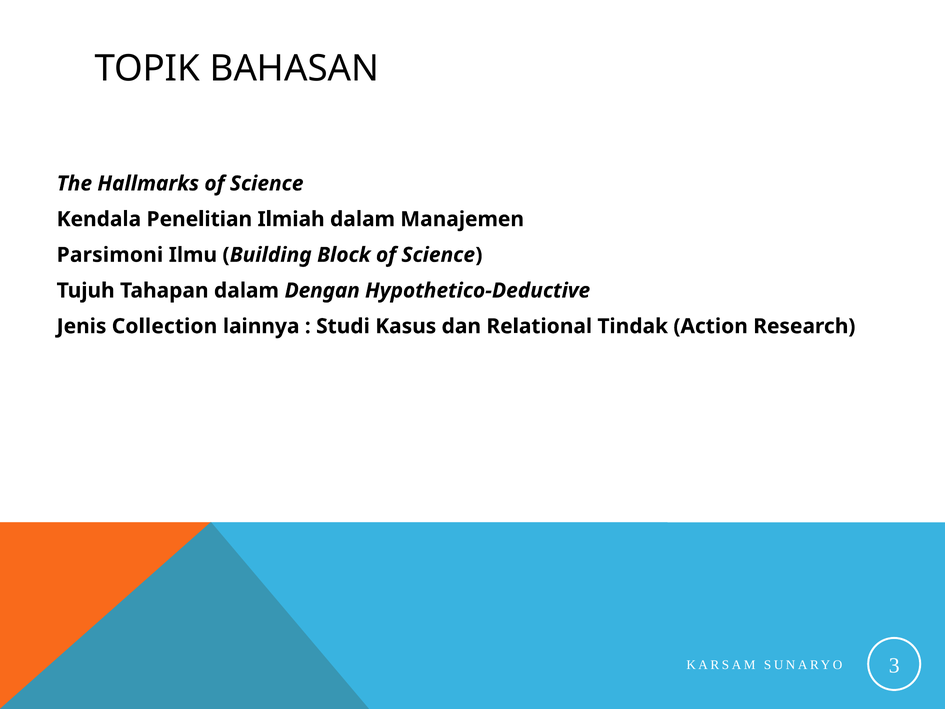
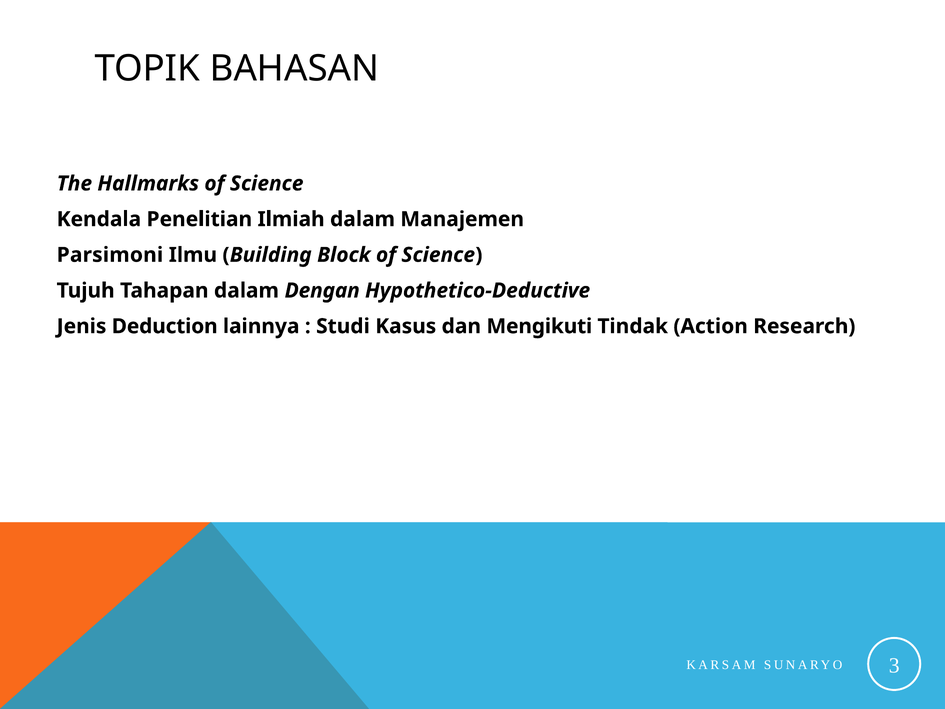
Collection: Collection -> Deduction
Relational: Relational -> Mengikuti
